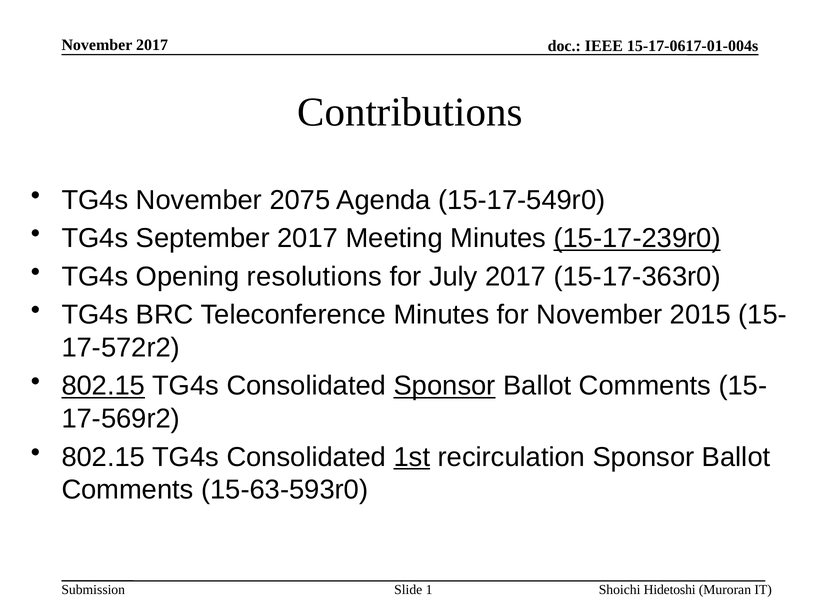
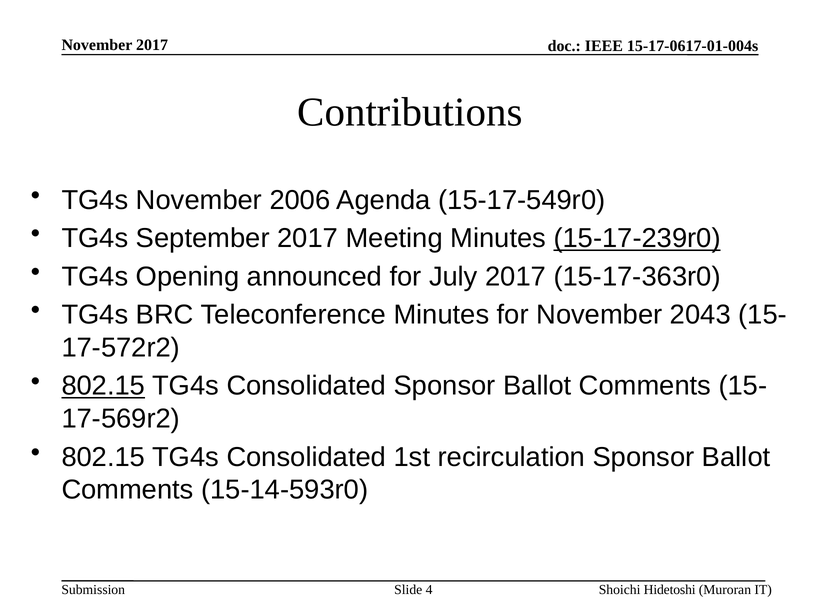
2075: 2075 -> 2006
resolutions: resolutions -> announced
2015: 2015 -> 2043
Sponsor at (445, 386) underline: present -> none
1st underline: present -> none
15-63-593r0: 15-63-593r0 -> 15-14-593r0
1: 1 -> 4
